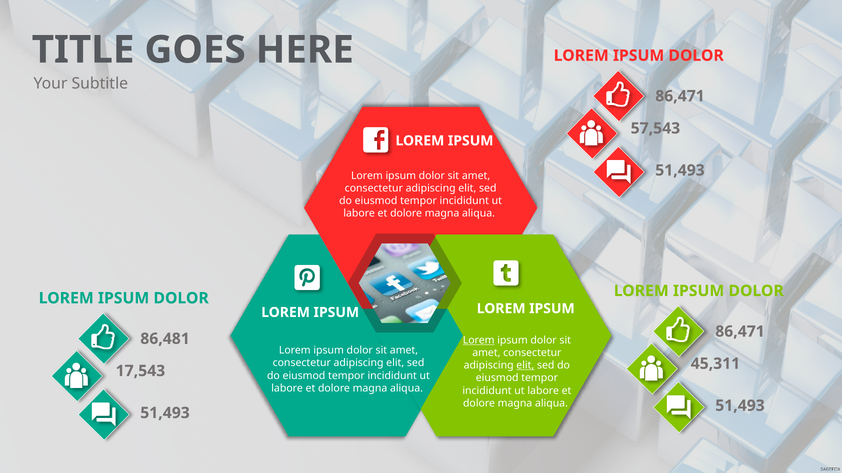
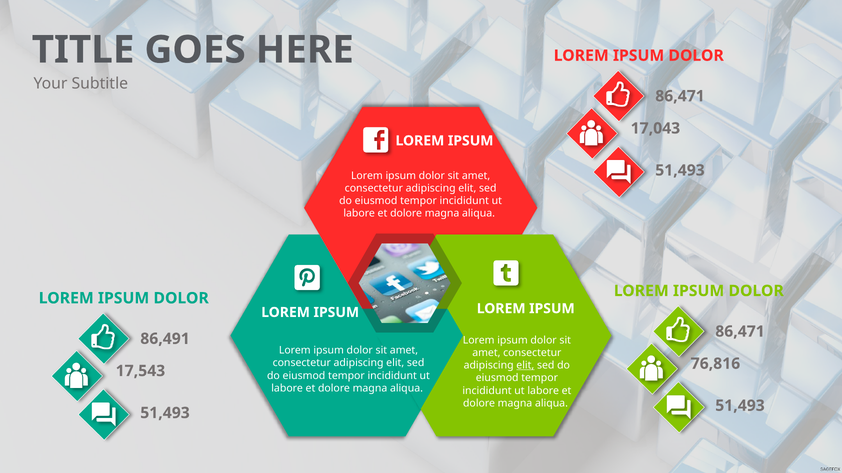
57,543: 57,543 -> 17,043
86,481: 86,481 -> 86,491
Lorem at (479, 341) underline: present -> none
45,311: 45,311 -> 76,816
